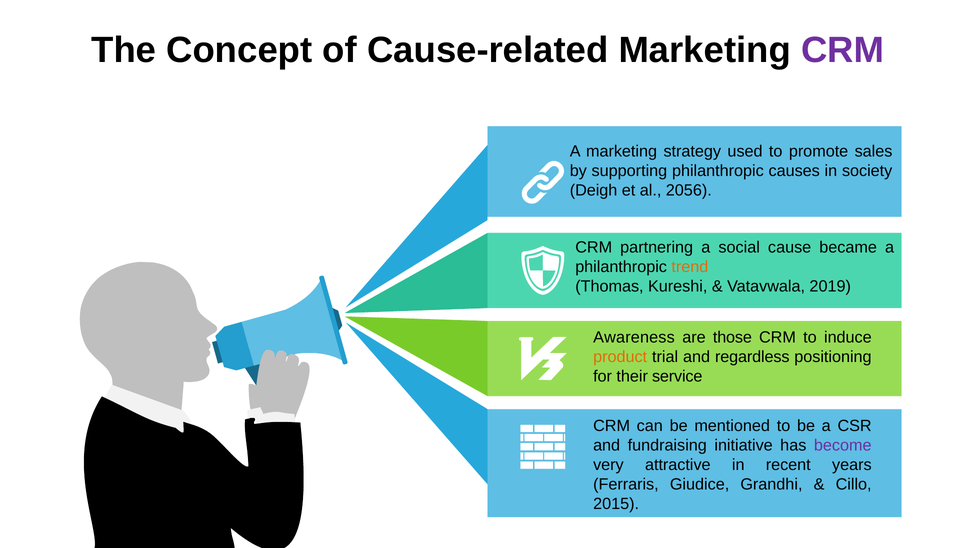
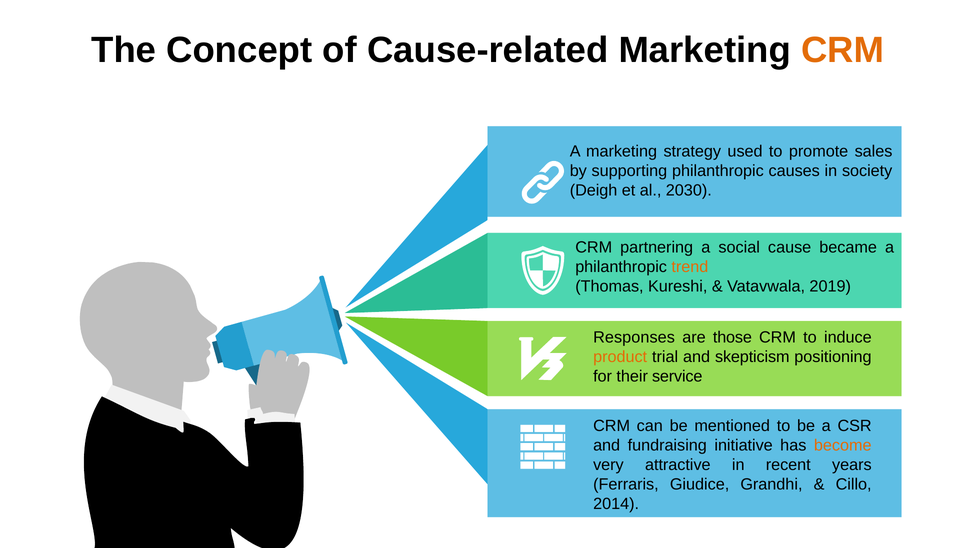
CRM at (843, 50) colour: purple -> orange
2056: 2056 -> 2030
Awareness: Awareness -> Responses
regardless: regardless -> skepticism
become colour: purple -> orange
2015: 2015 -> 2014
